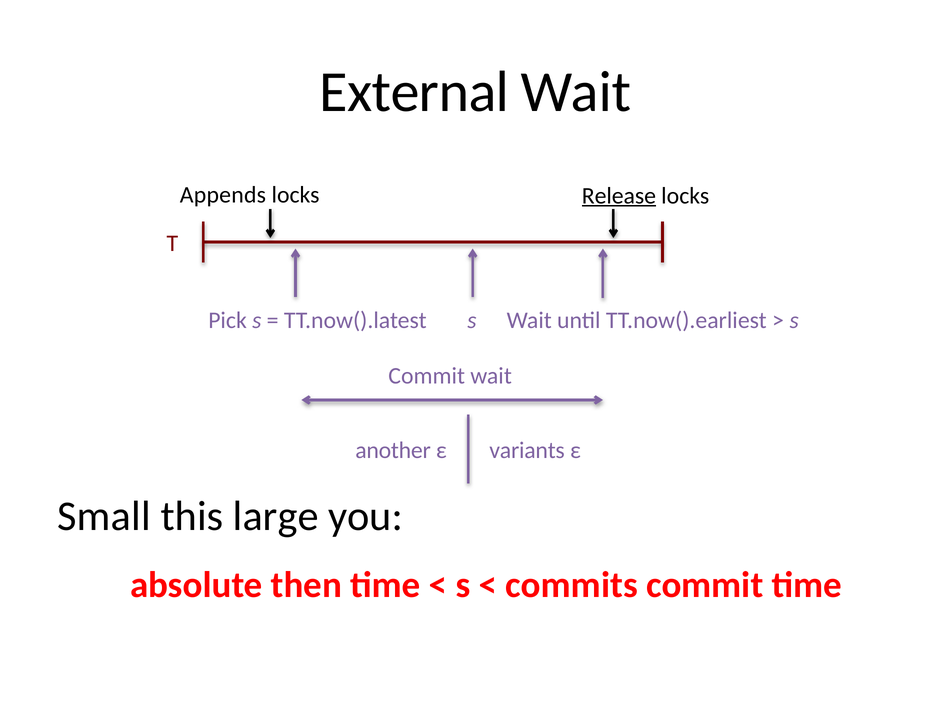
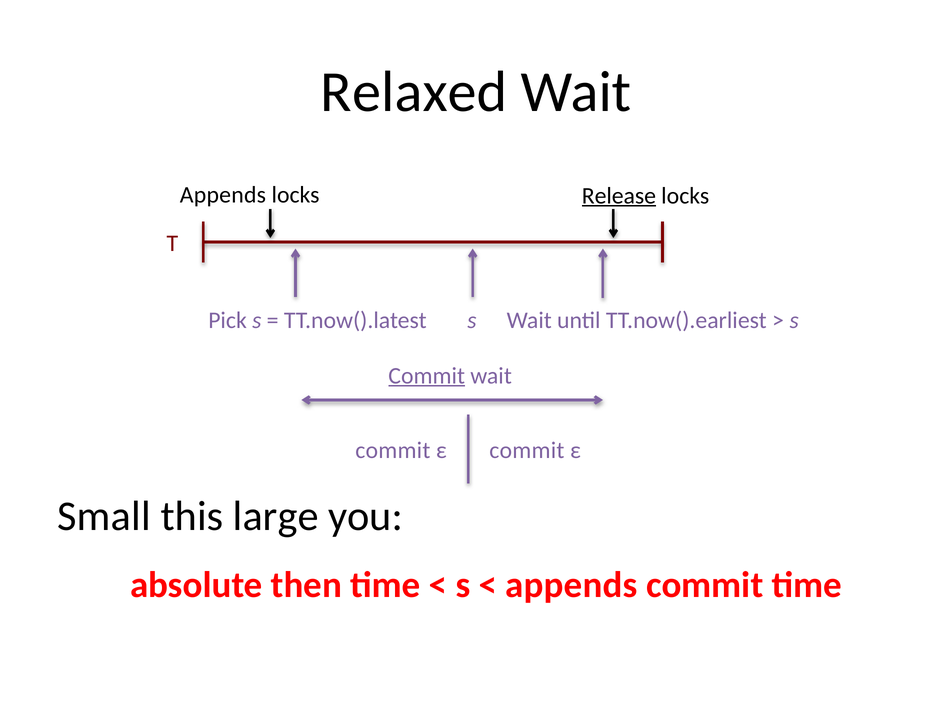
External: External -> Relaxed
Commit at (427, 376) underline: none -> present
another at (393, 450): another -> commit
variants at (527, 450): variants -> commit
commits at (572, 585): commits -> appends
